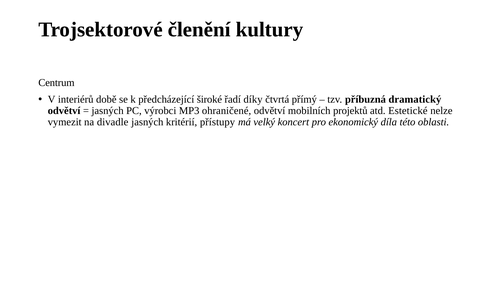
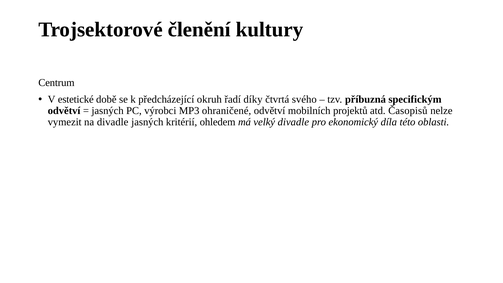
interiérů: interiérů -> estetické
široké: široké -> okruh
přímý: přímý -> svého
dramatický: dramatický -> specifickým
Estetické: Estetické -> Časopisů
přístupy: přístupy -> ohledem
velký koncert: koncert -> divadle
